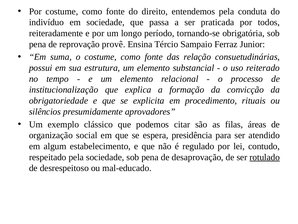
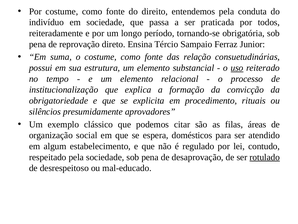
provê: provê -> direto
uso underline: none -> present
presidência: presidência -> domésticos
